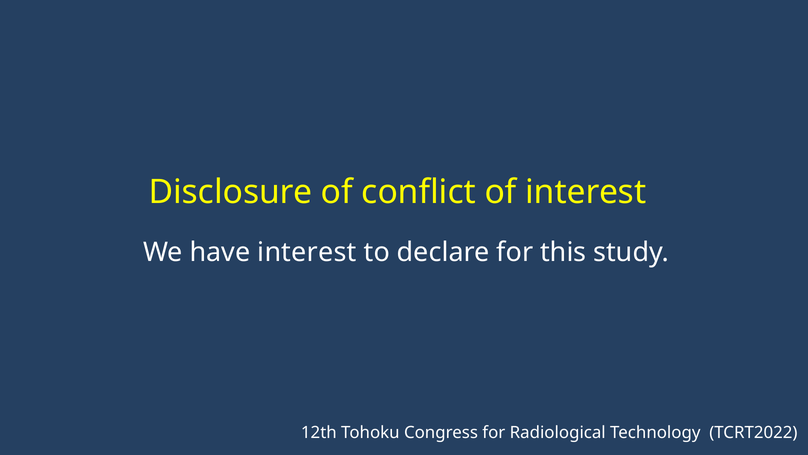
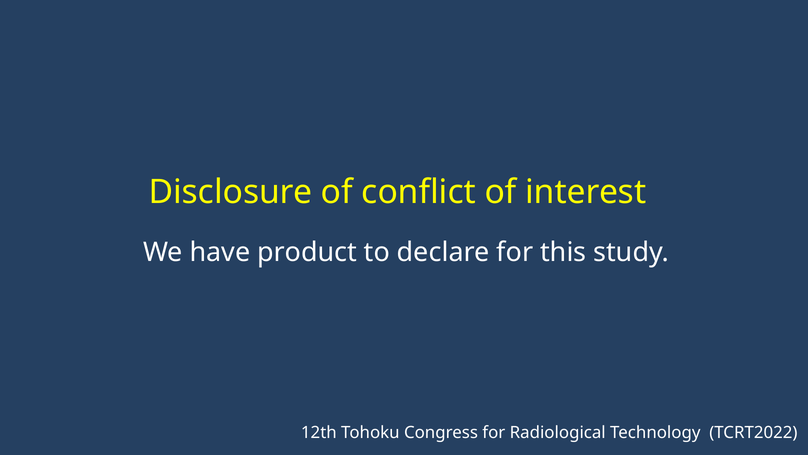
have interest: interest -> product
